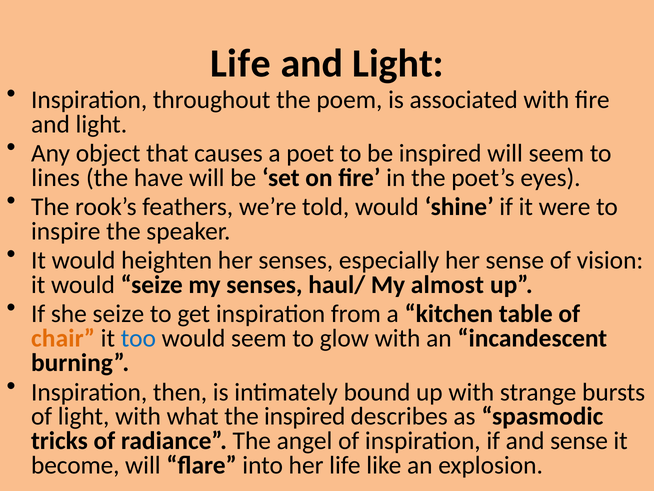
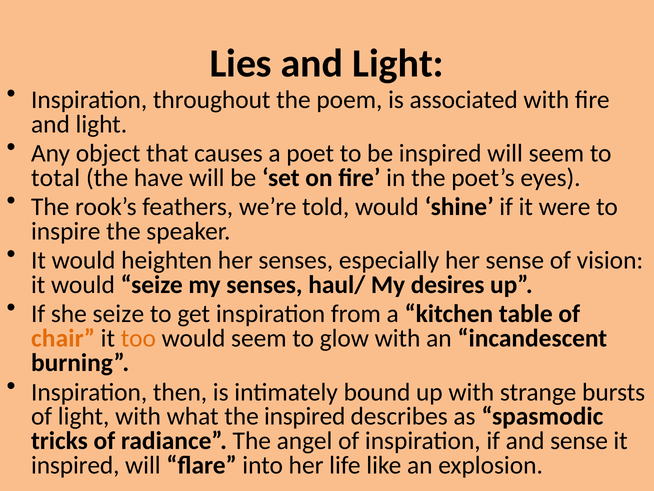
Life at (240, 63): Life -> Lies
lines: lines -> total
almost: almost -> desires
too colour: blue -> orange
become at (75, 465): become -> inspired
